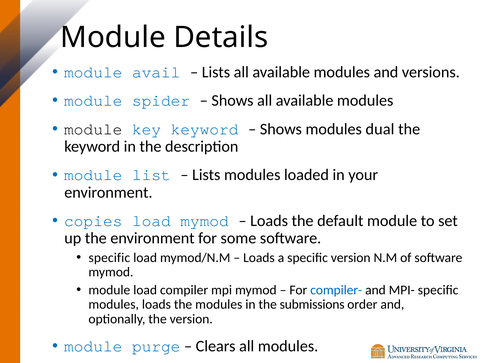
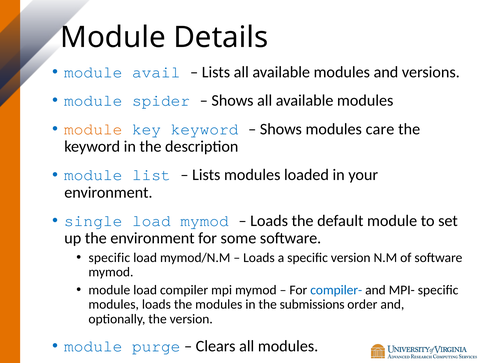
module at (93, 129) colour: black -> orange
dual: dual -> care
copies: copies -> single
